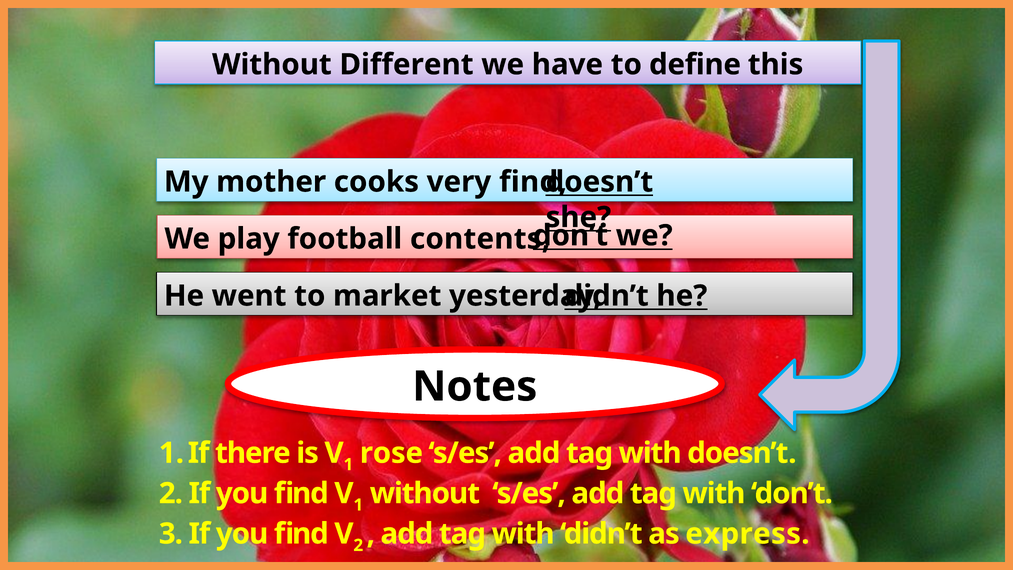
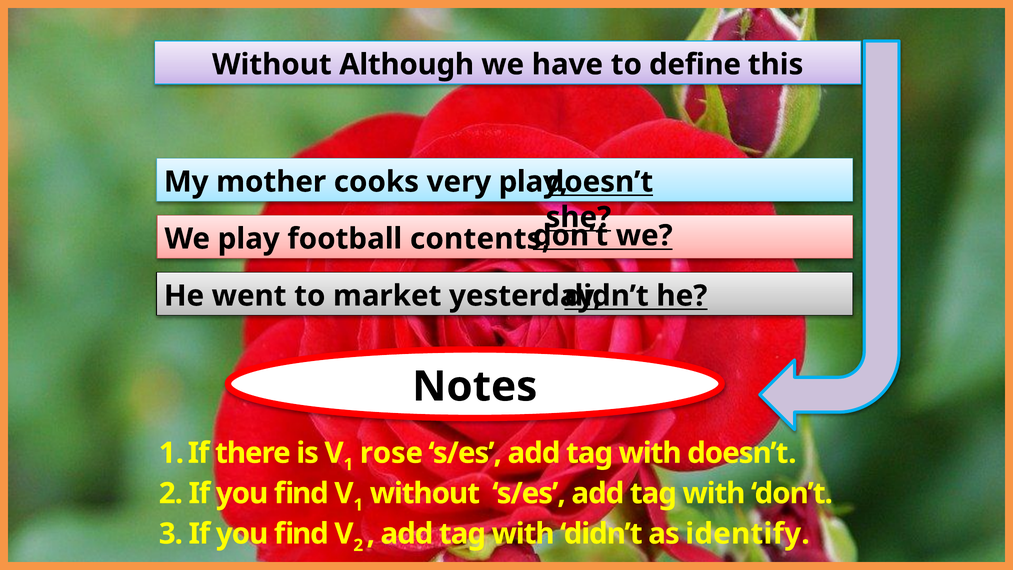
Different: Different -> Although
very find: find -> play
express: express -> identify
